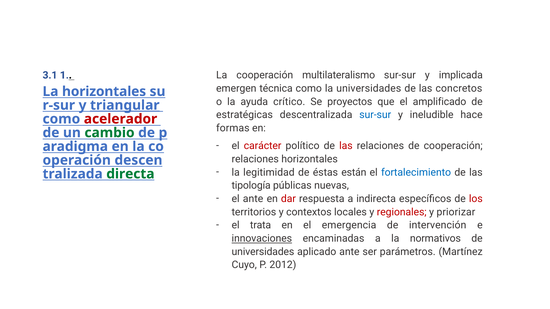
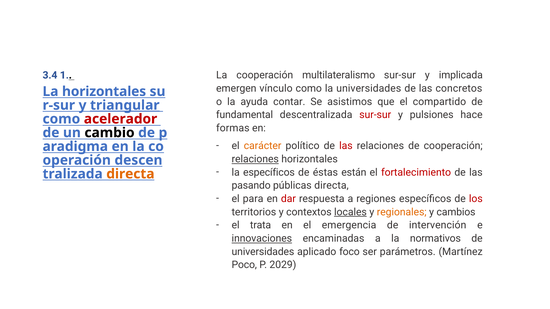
3.1: 3.1 -> 3.4
técnica: técnica -> vínculo
crítico: crítico -> contar
proyectos: proyectos -> asistimos
amplificado: amplificado -> compartido
estratégicas: estratégicas -> fundamental
sur-sur at (375, 115) colour: blue -> red
ineludible: ineludible -> pulsiones
cambio colour: green -> black
carácter colour: red -> orange
relaciones at (255, 159) underline: none -> present
la legitimidad: legitimidad -> específicos
fortalecimiento colour: blue -> red
directa at (130, 174) colour: green -> orange
tipología: tipología -> pasando
públicas nuevas: nuevas -> directa
el ante: ante -> para
indirecta: indirecta -> regiones
locales underline: none -> present
regionales colour: red -> orange
priorizar: priorizar -> cambios
aplicado ante: ante -> foco
Cuyo: Cuyo -> Poco
2012: 2012 -> 2029
